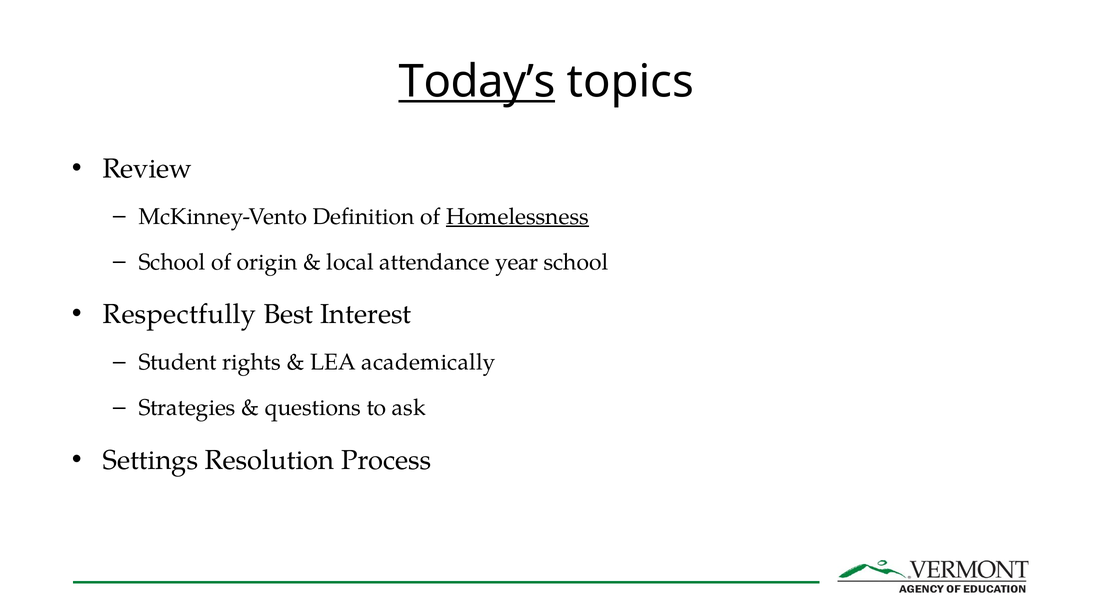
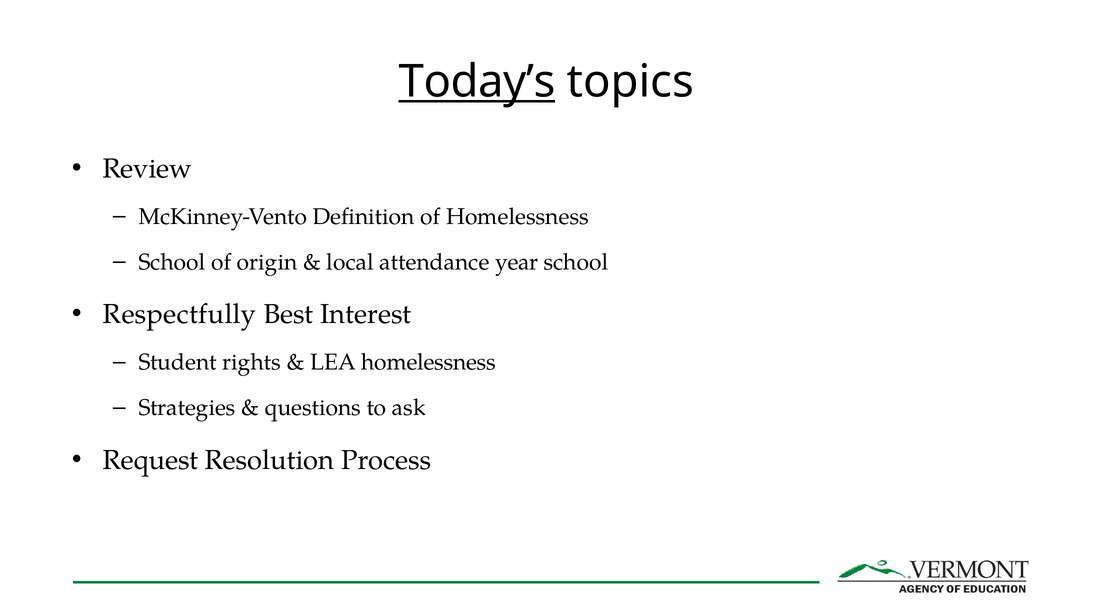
Homelessness at (518, 217) underline: present -> none
LEA academically: academically -> homelessness
Settings: Settings -> Request
